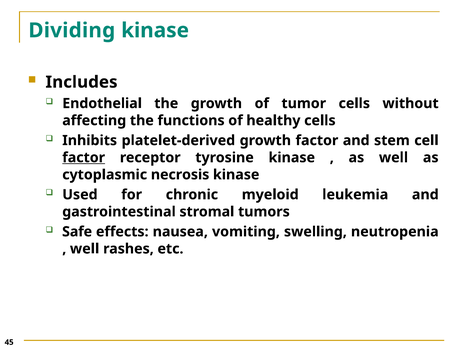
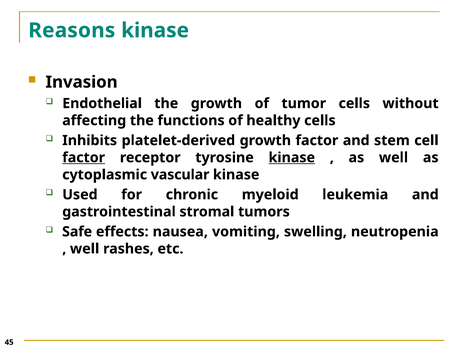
Dividing: Dividing -> Reasons
Includes: Includes -> Invasion
kinase at (292, 158) underline: none -> present
necrosis: necrosis -> vascular
